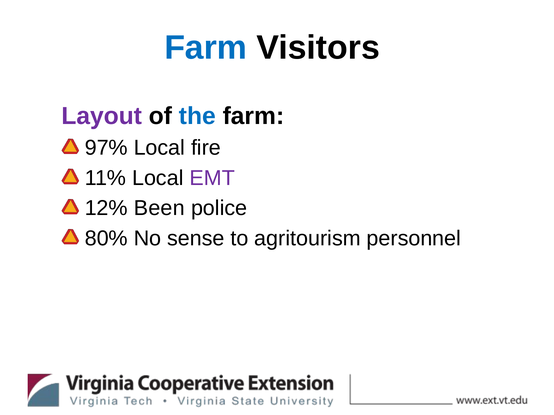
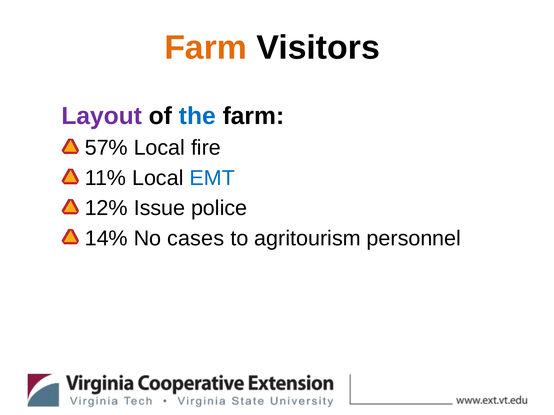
Farm at (206, 48) colour: blue -> orange
97%: 97% -> 57%
EMT colour: purple -> blue
Been: Been -> Issue
80%: 80% -> 14%
sense: sense -> cases
